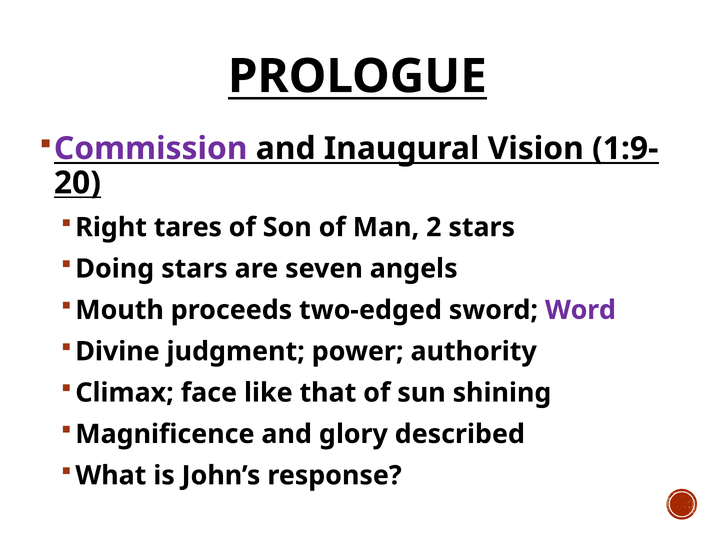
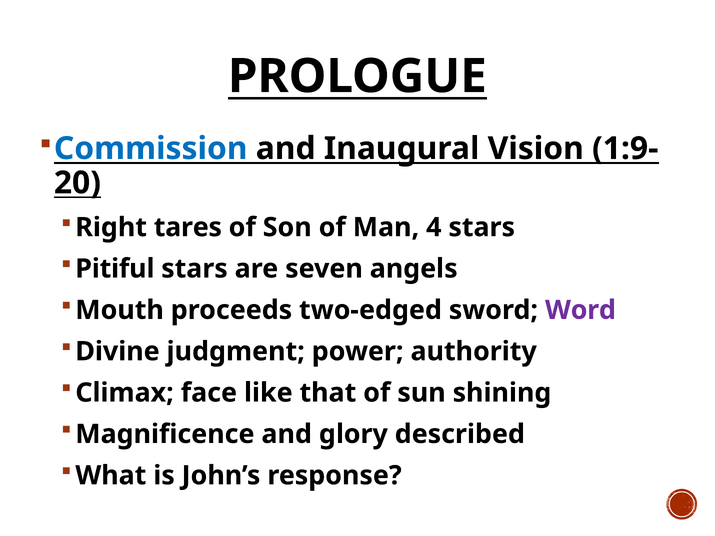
Commission colour: purple -> blue
2: 2 -> 4
Doing: Doing -> Pitiful
